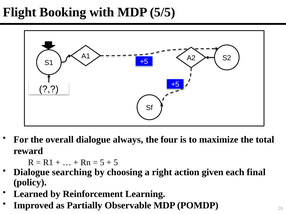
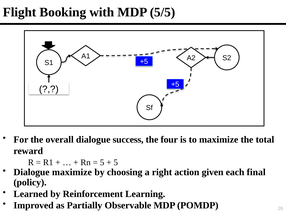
always: always -> success
Dialogue searching: searching -> maximize
